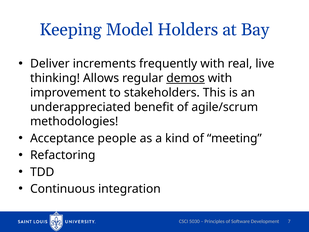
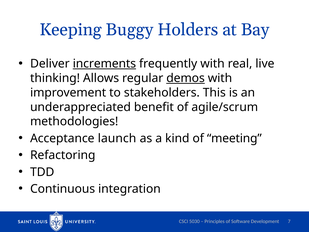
Model: Model -> Buggy
increments underline: none -> present
people: people -> launch
